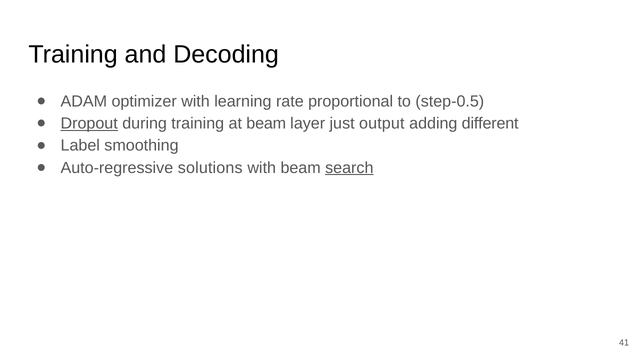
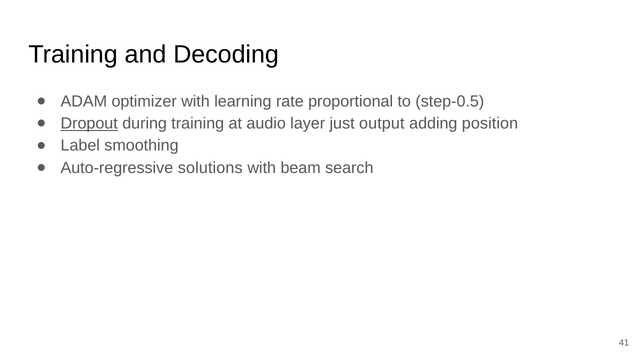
at beam: beam -> audio
different: different -> position
search underline: present -> none
